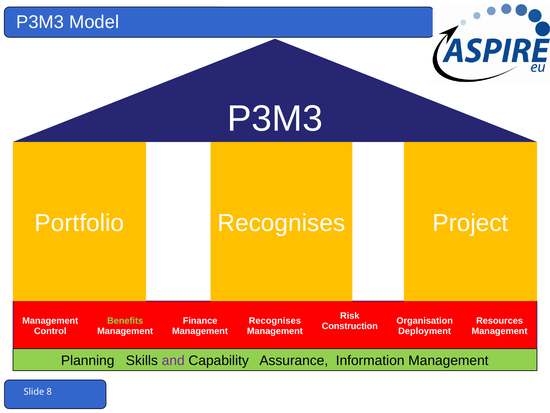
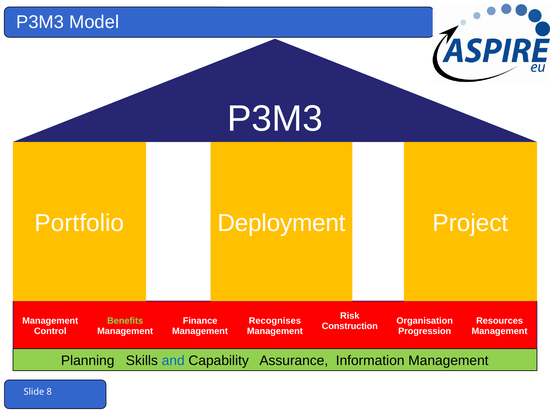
Recognises at (281, 223): Recognises -> Deployment
Deployment: Deployment -> Progression
and colour: purple -> blue
